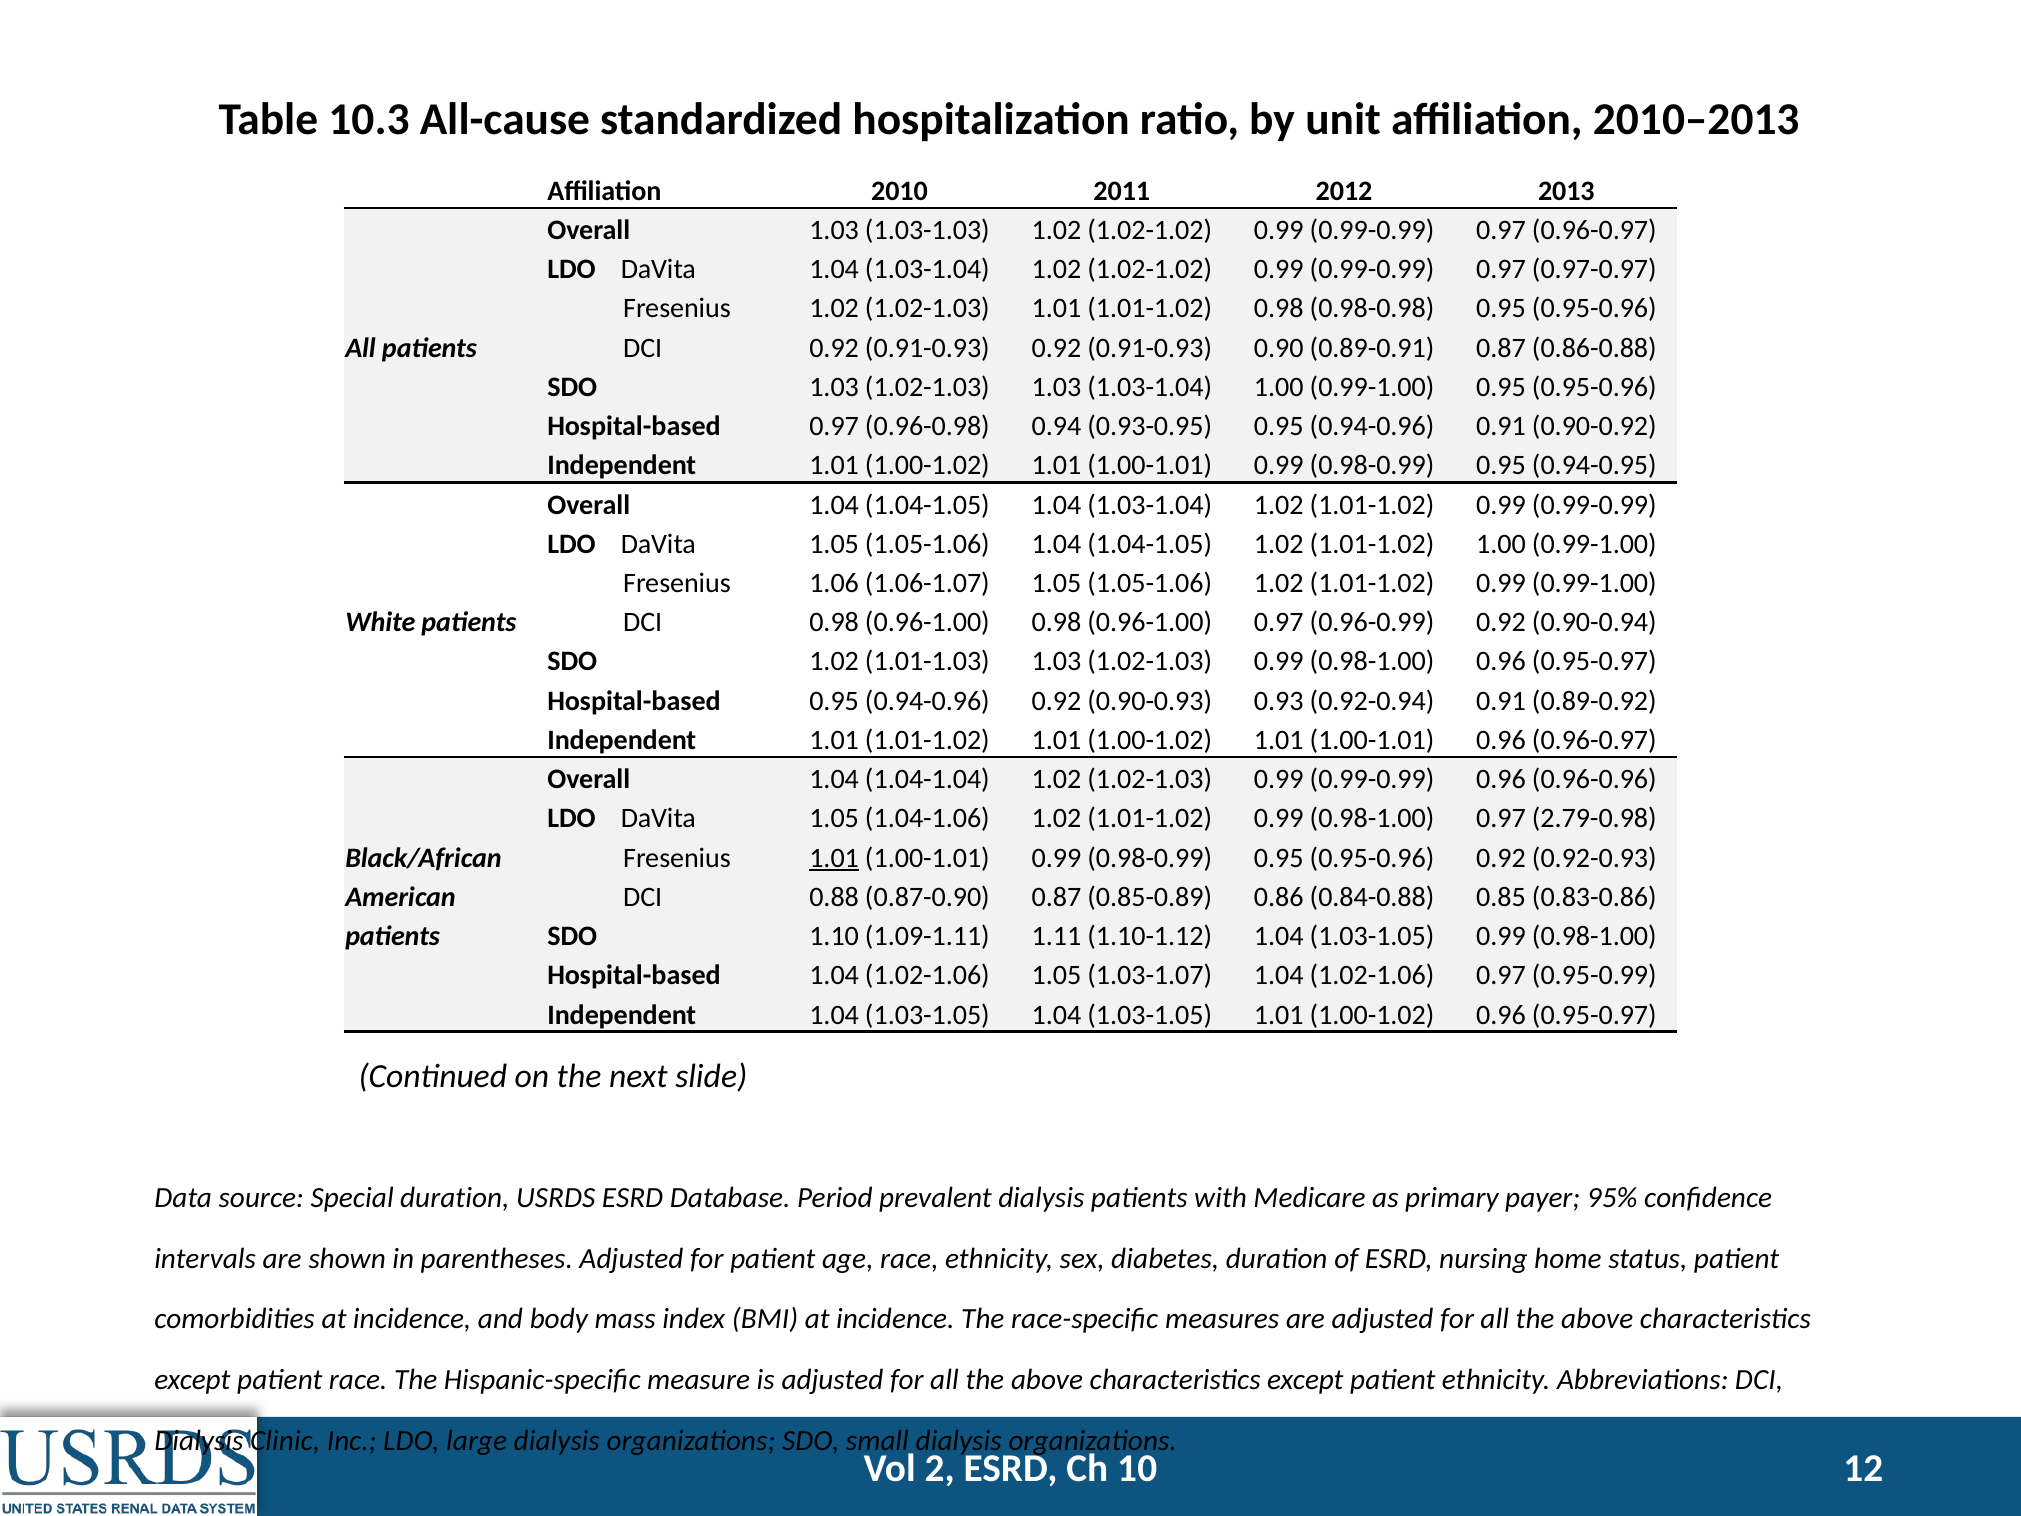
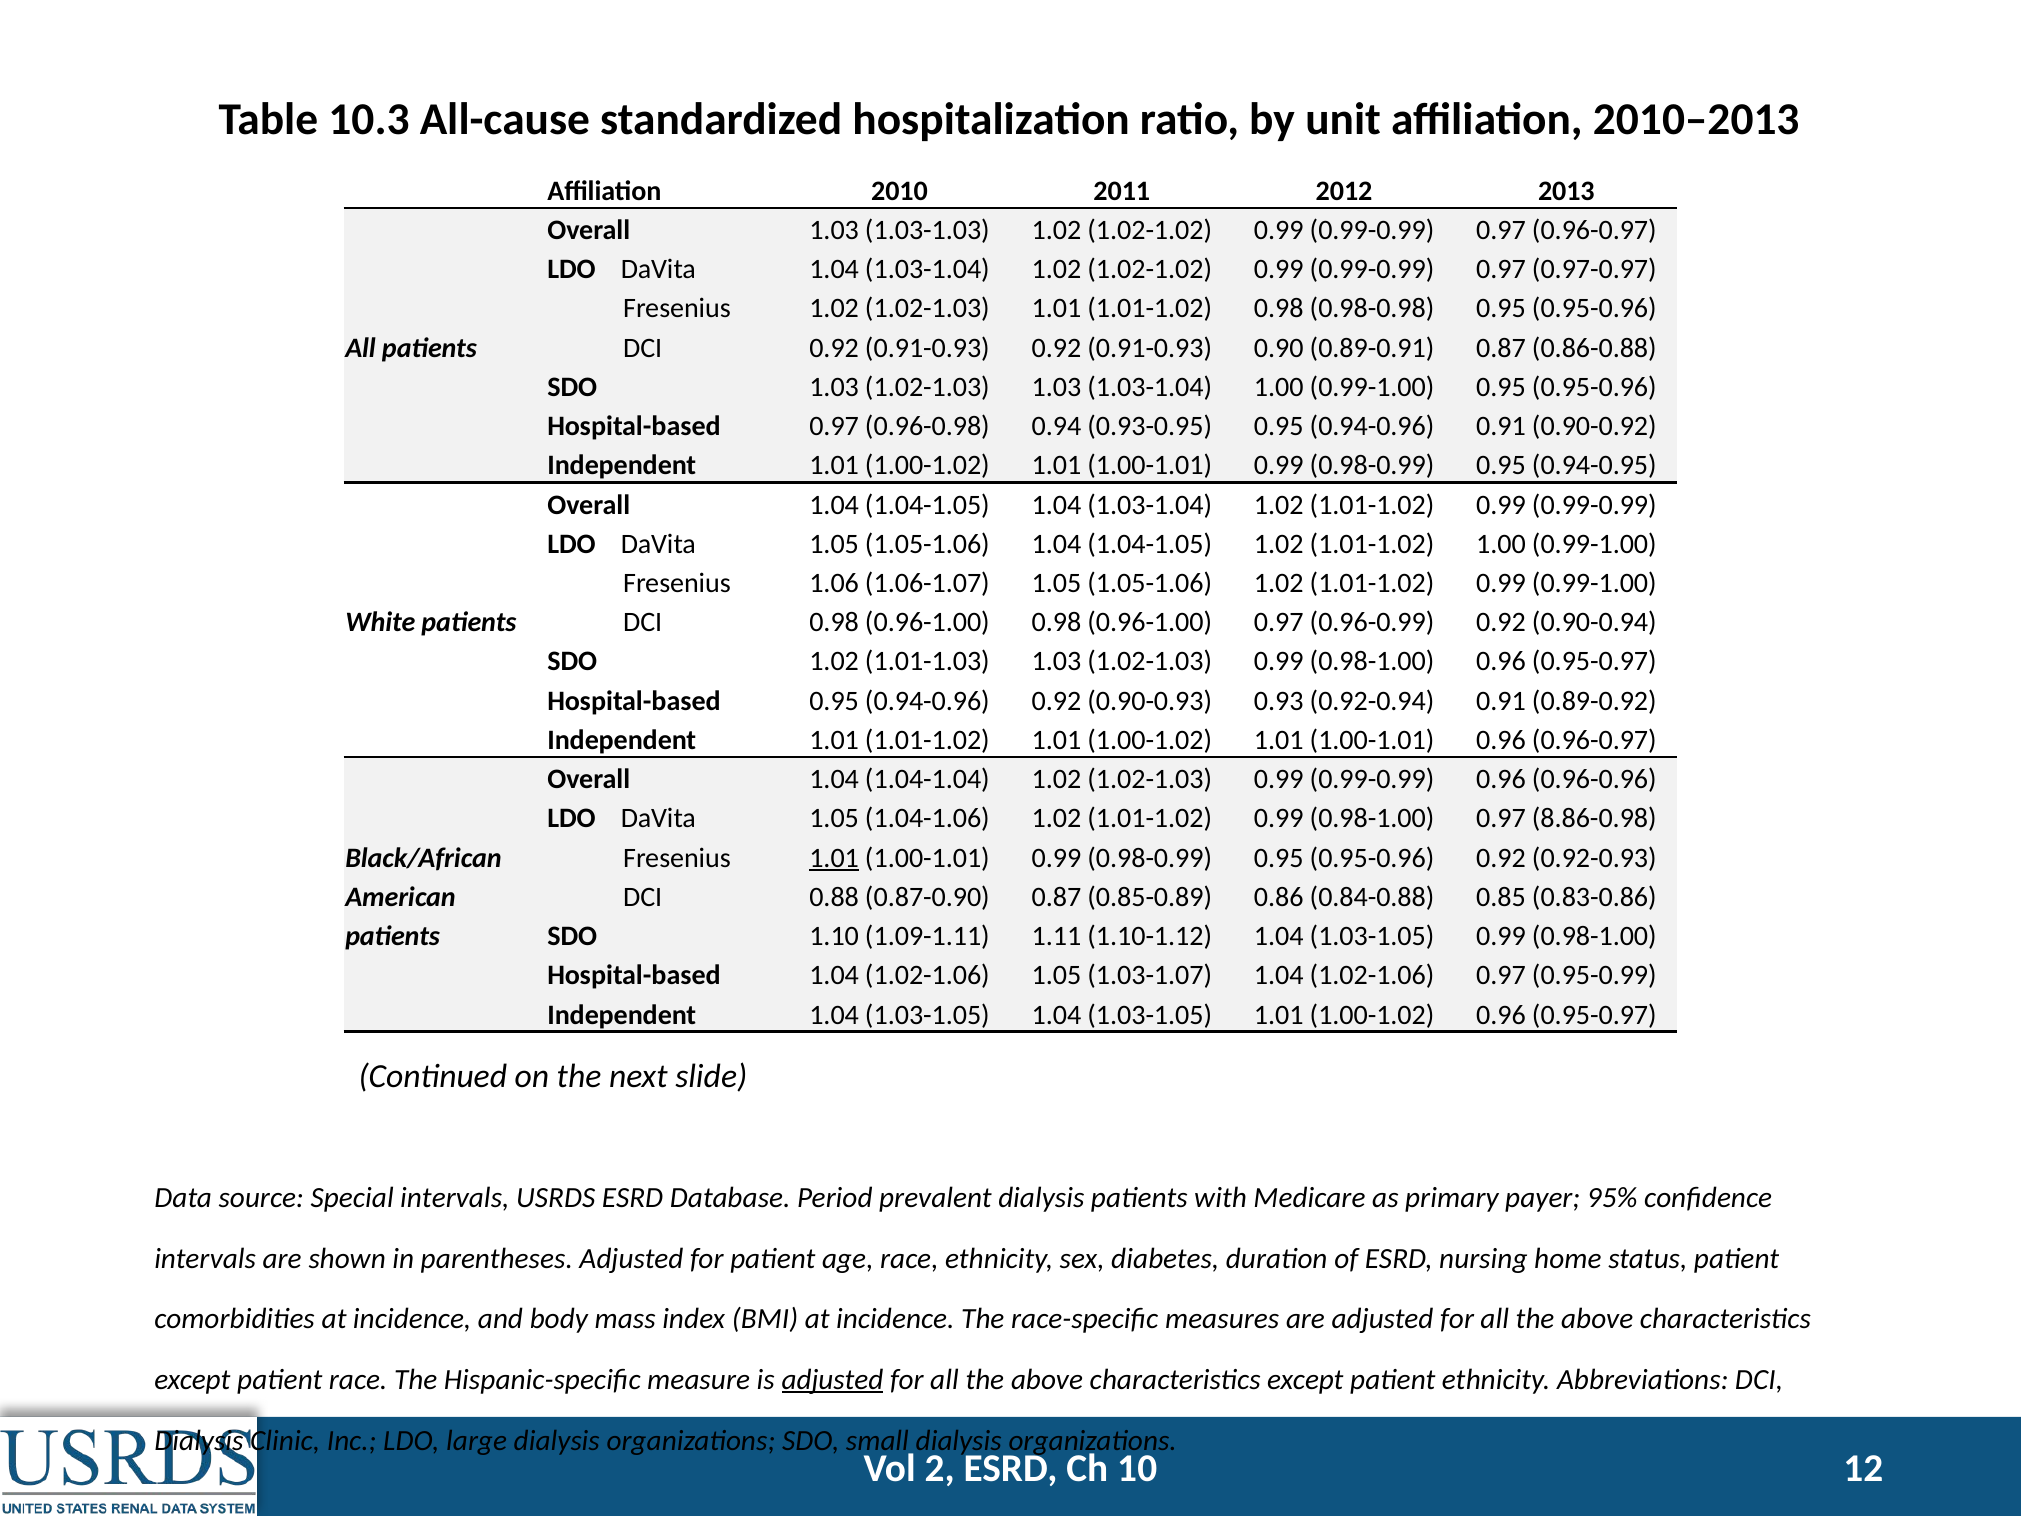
2.79-0.98: 2.79-0.98 -> 8.86-0.98
Special duration: duration -> intervals
adjusted at (832, 1380) underline: none -> present
